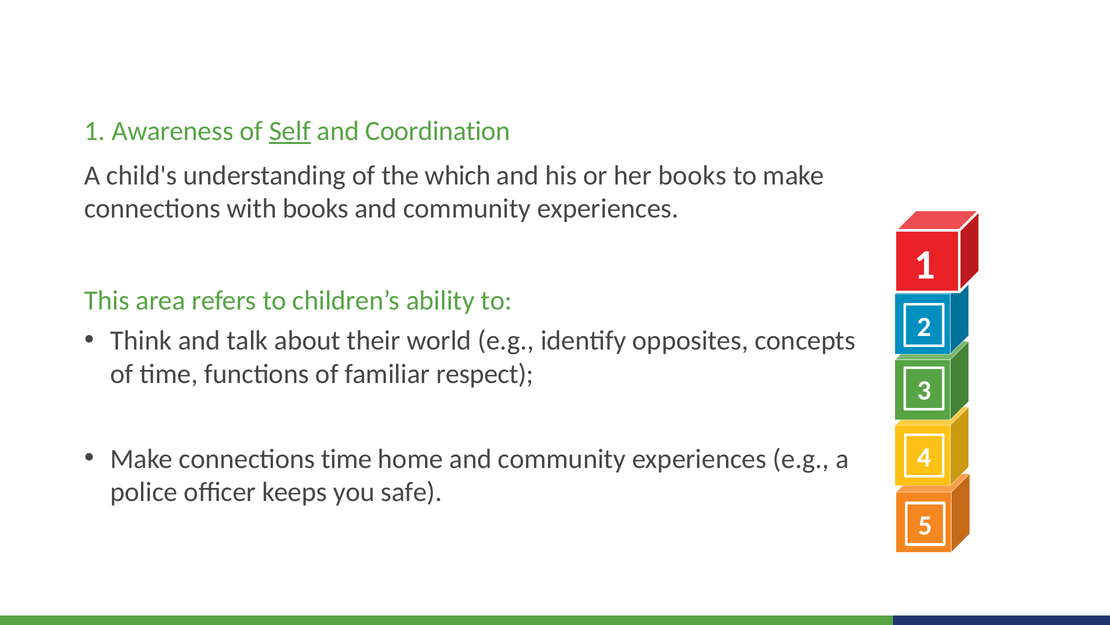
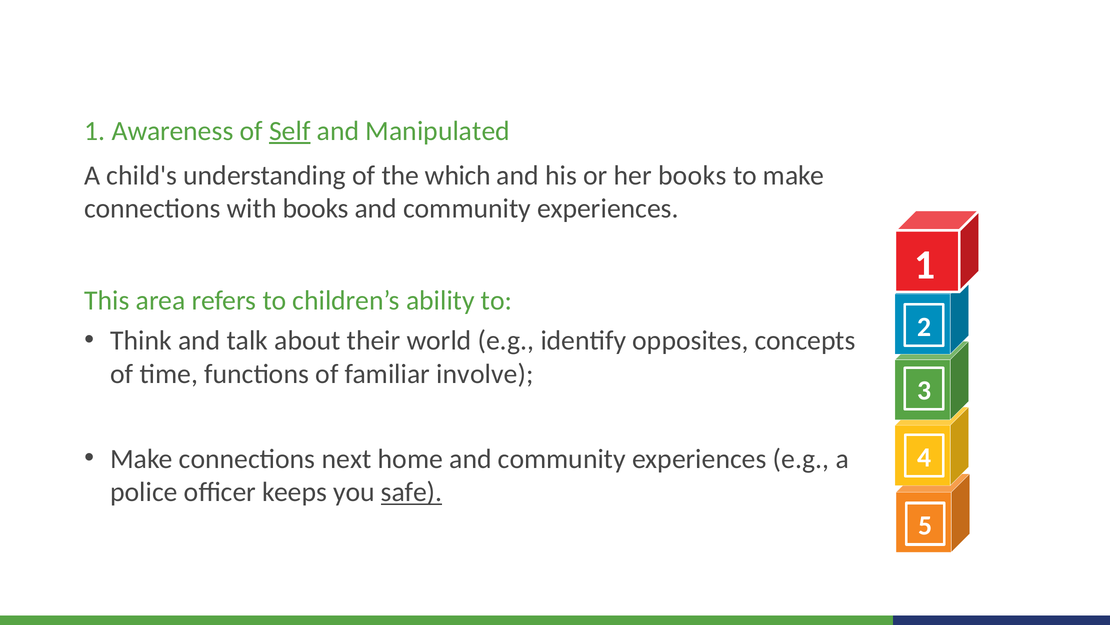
Coordination: Coordination -> Manipulated
respect: respect -> involve
connections time: time -> next
safe underline: none -> present
